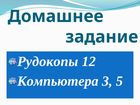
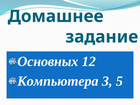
Рудокопы: Рудокопы -> Основных
